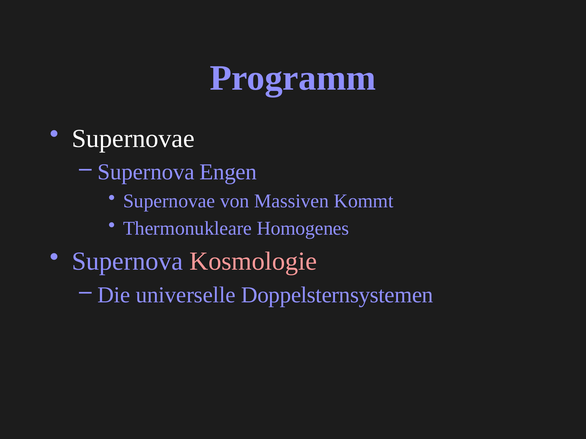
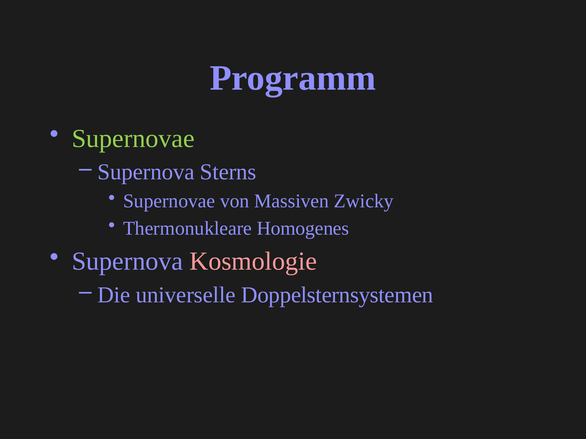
Supernovae at (133, 139) colour: white -> light green
Engen: Engen -> Sterns
Kommt: Kommt -> Zwicky
